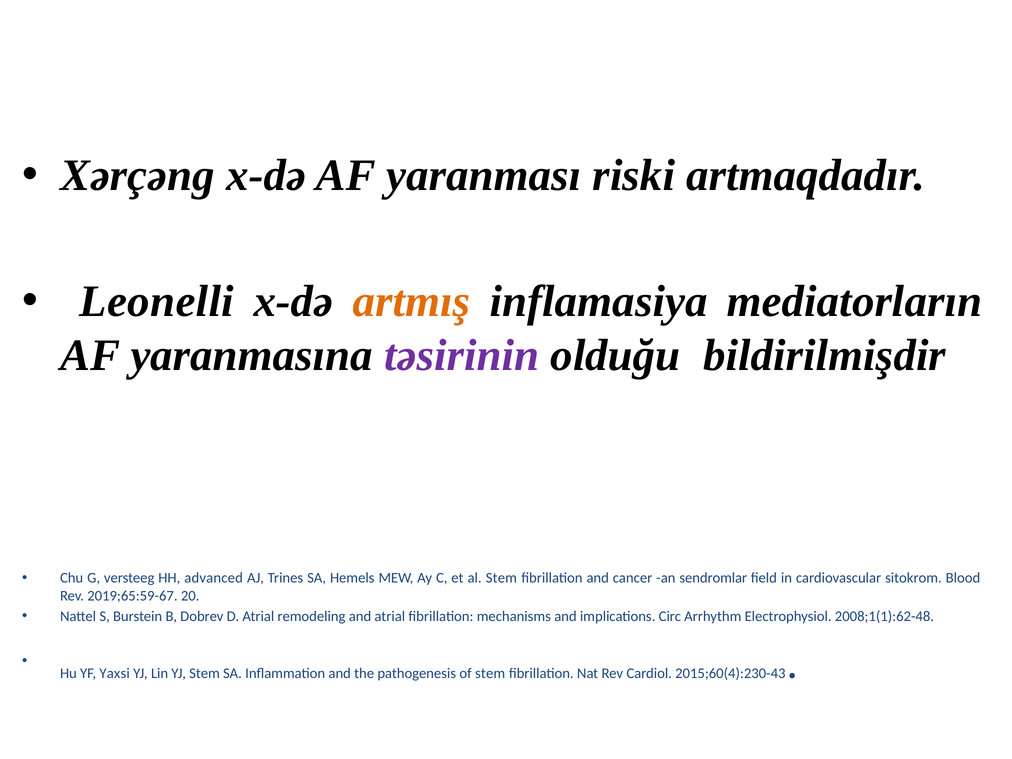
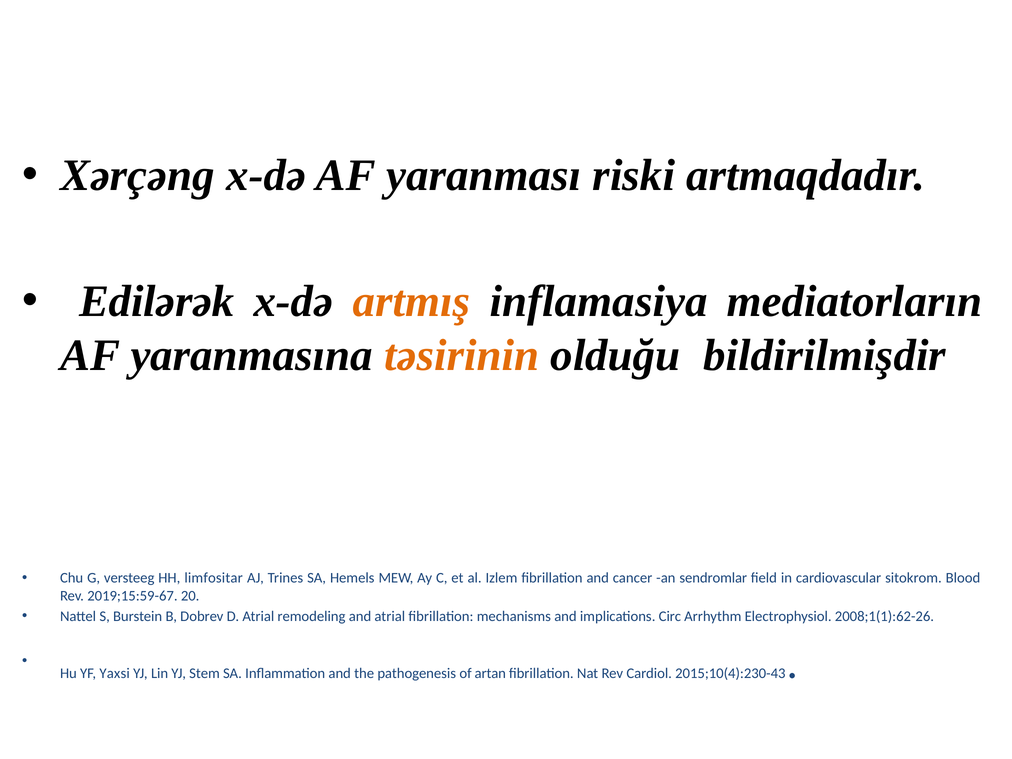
Leonelli: Leonelli -> Edilərək
təsirinin colour: purple -> orange
advanced: advanced -> limfositar
al Stem: Stem -> Izlem
2019;65:59-67: 2019;65:59-67 -> 2019;15:59-67
2008;1(1):62-48: 2008;1(1):62-48 -> 2008;1(1):62-26
of stem: stem -> artan
2015;60(4):230-43: 2015;60(4):230-43 -> 2015;10(4):230-43
